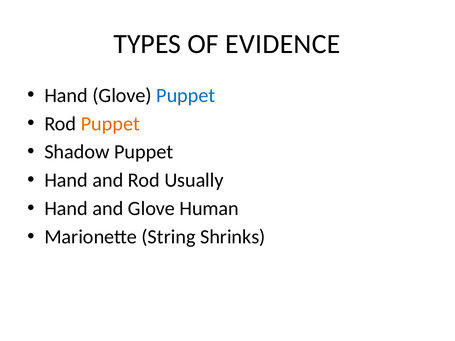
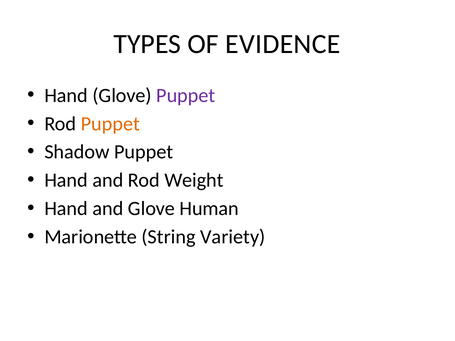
Puppet at (186, 95) colour: blue -> purple
Usually: Usually -> Weight
Shrinks: Shrinks -> Variety
